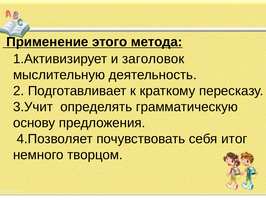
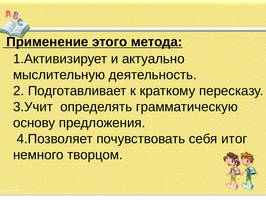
заголовок: заголовок -> актуально
